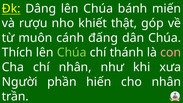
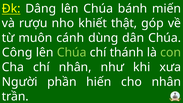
đấng: đấng -> dùng
Thích: Thích -> Công
con colour: pink -> light green
